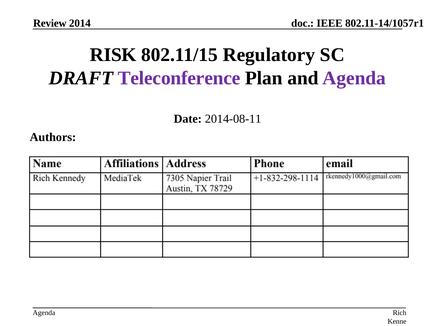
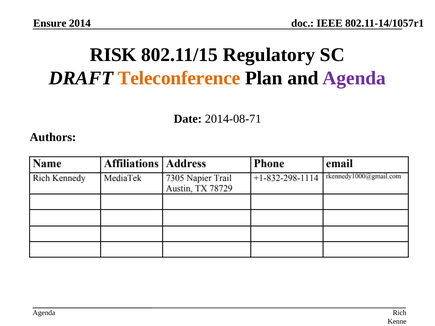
Review: Review -> Ensure
Teleconference colour: purple -> orange
2014-08-11: 2014-08-11 -> 2014-08-71
